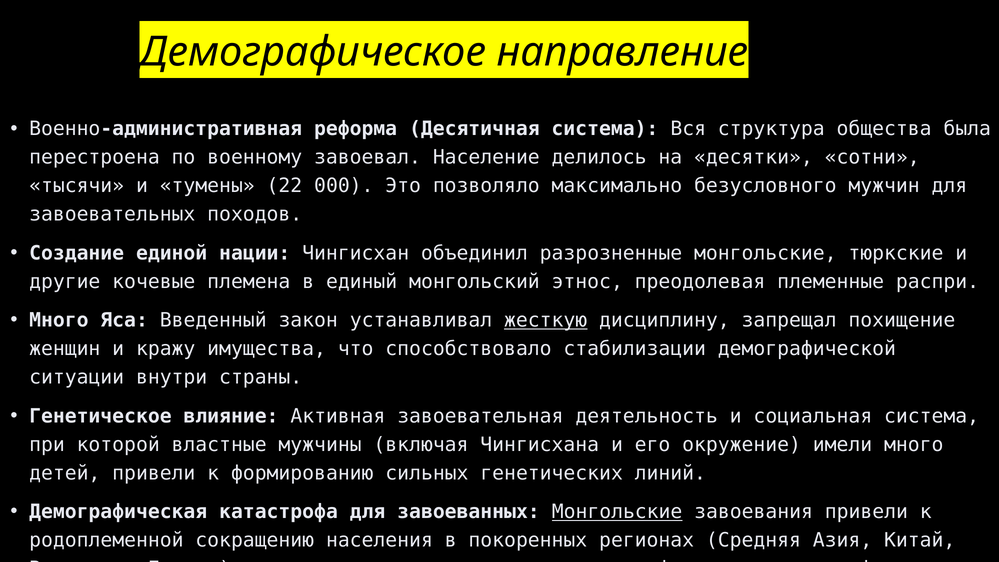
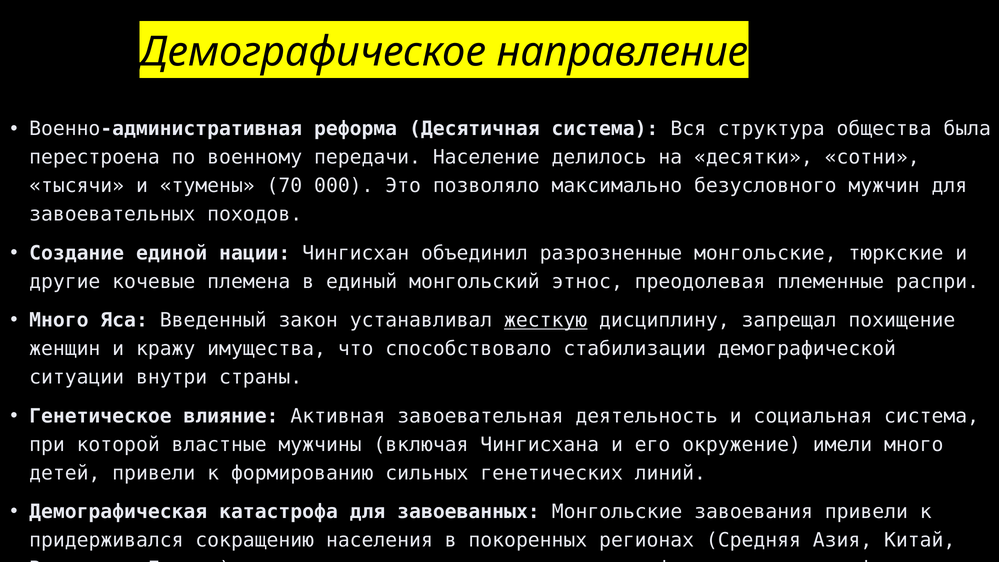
завоевал: завоевал -> передачи
22: 22 -> 70
Монгольские at (617, 512) underline: present -> none
родоплеменной: родоплеменной -> придерживался
